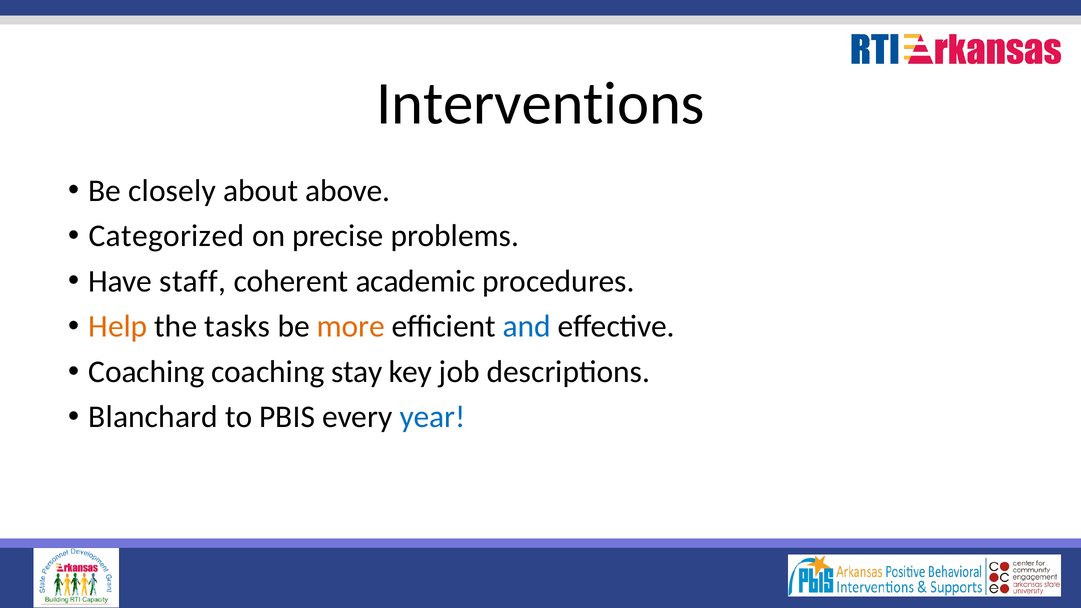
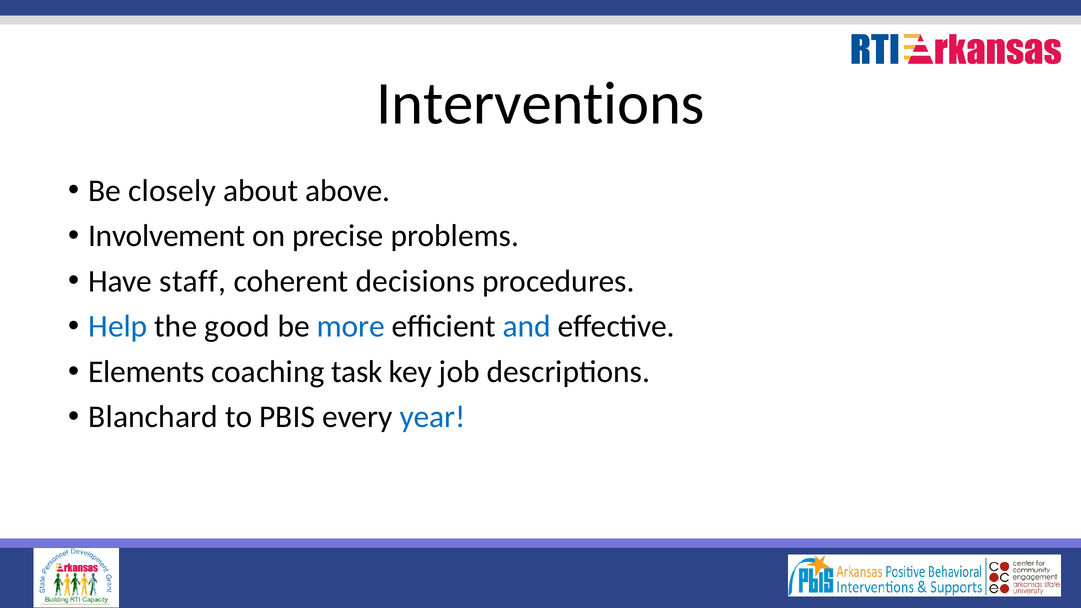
Categorized: Categorized -> Involvement
academic: academic -> decisions
Help colour: orange -> blue
tasks: tasks -> good
more colour: orange -> blue
Coaching at (146, 372): Coaching -> Elements
stay: stay -> task
